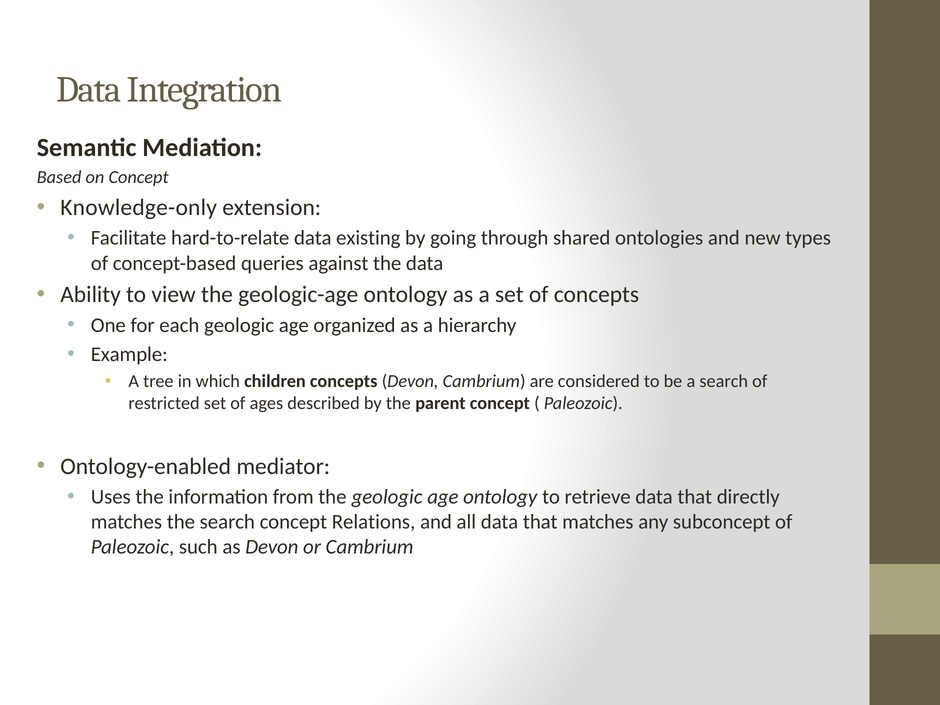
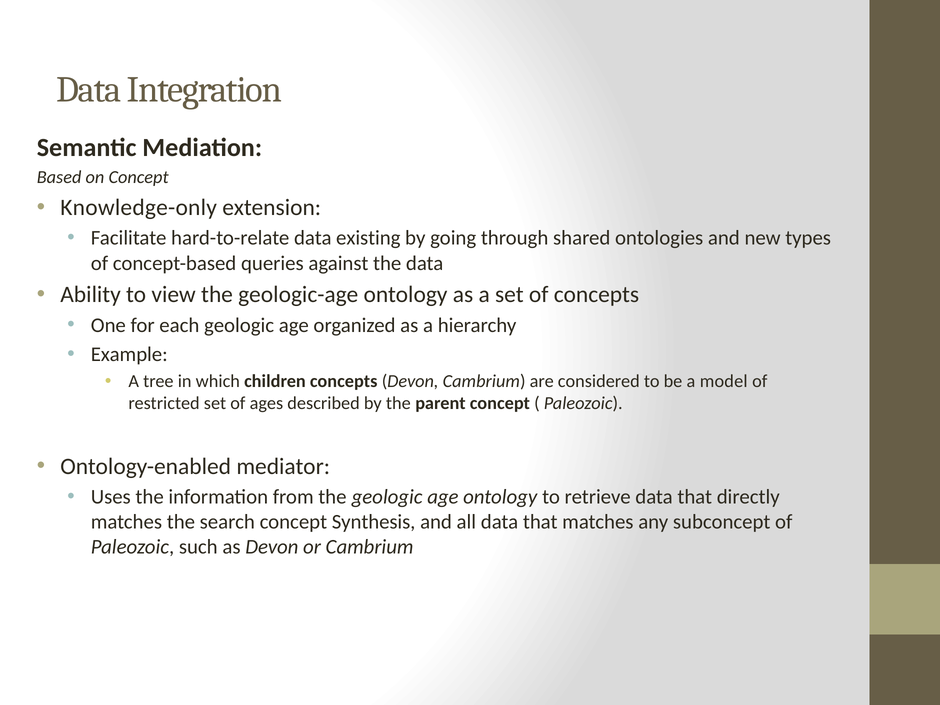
a search: search -> model
Relations: Relations -> Synthesis
